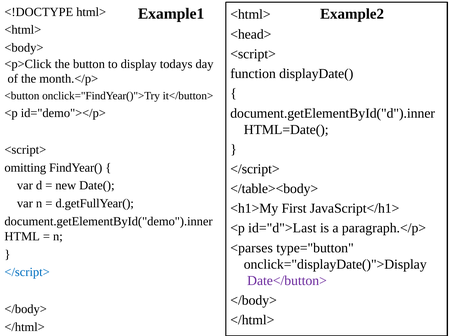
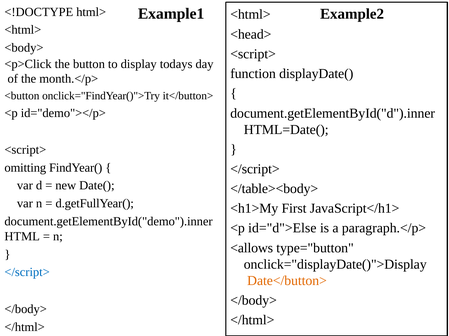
id="d">Last: id="d">Last -> id="d">Else
<parses: <parses -> <allows
Date</button> colour: purple -> orange
